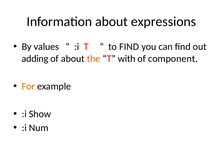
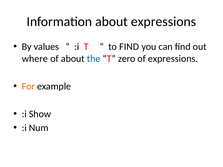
adding: adding -> where
the colour: orange -> blue
with: with -> zero
of component: component -> expressions
